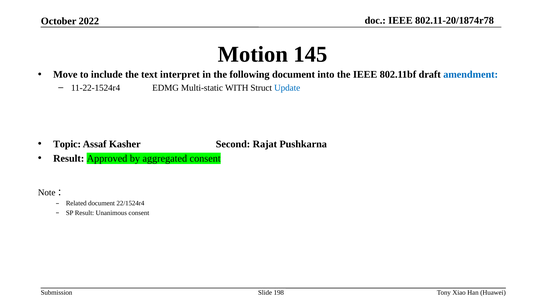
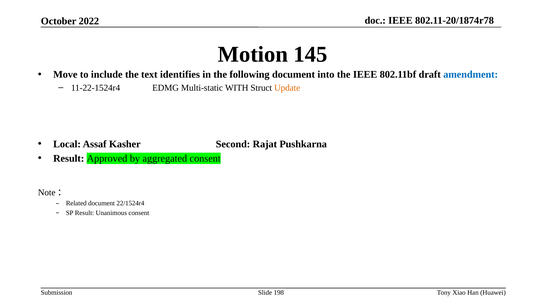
interpret: interpret -> identifies
Update colour: blue -> orange
Topic: Topic -> Local
